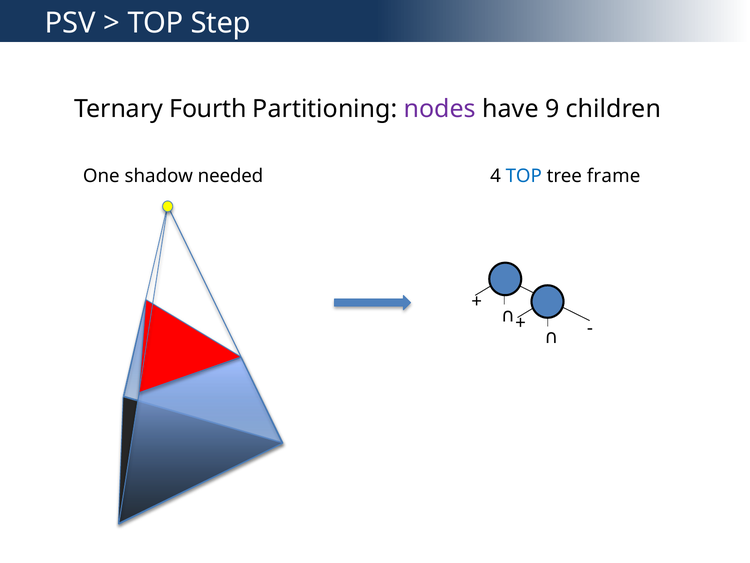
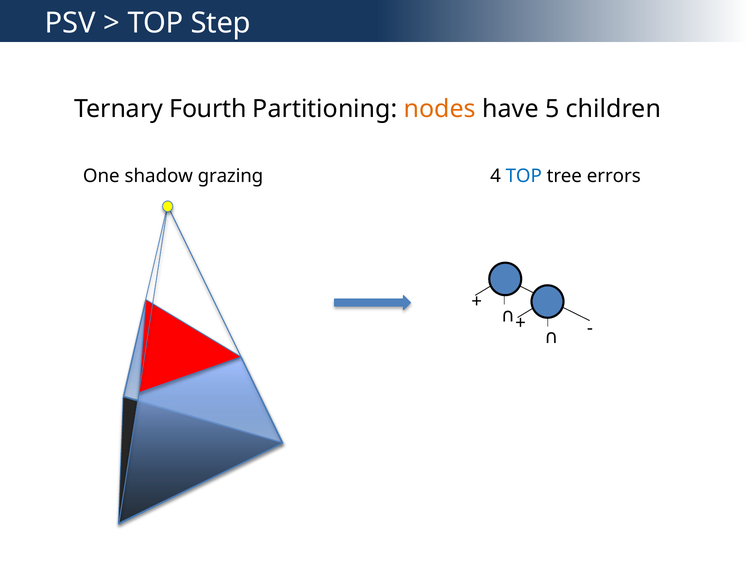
nodes colour: purple -> orange
9: 9 -> 5
needed: needed -> grazing
frame: frame -> errors
